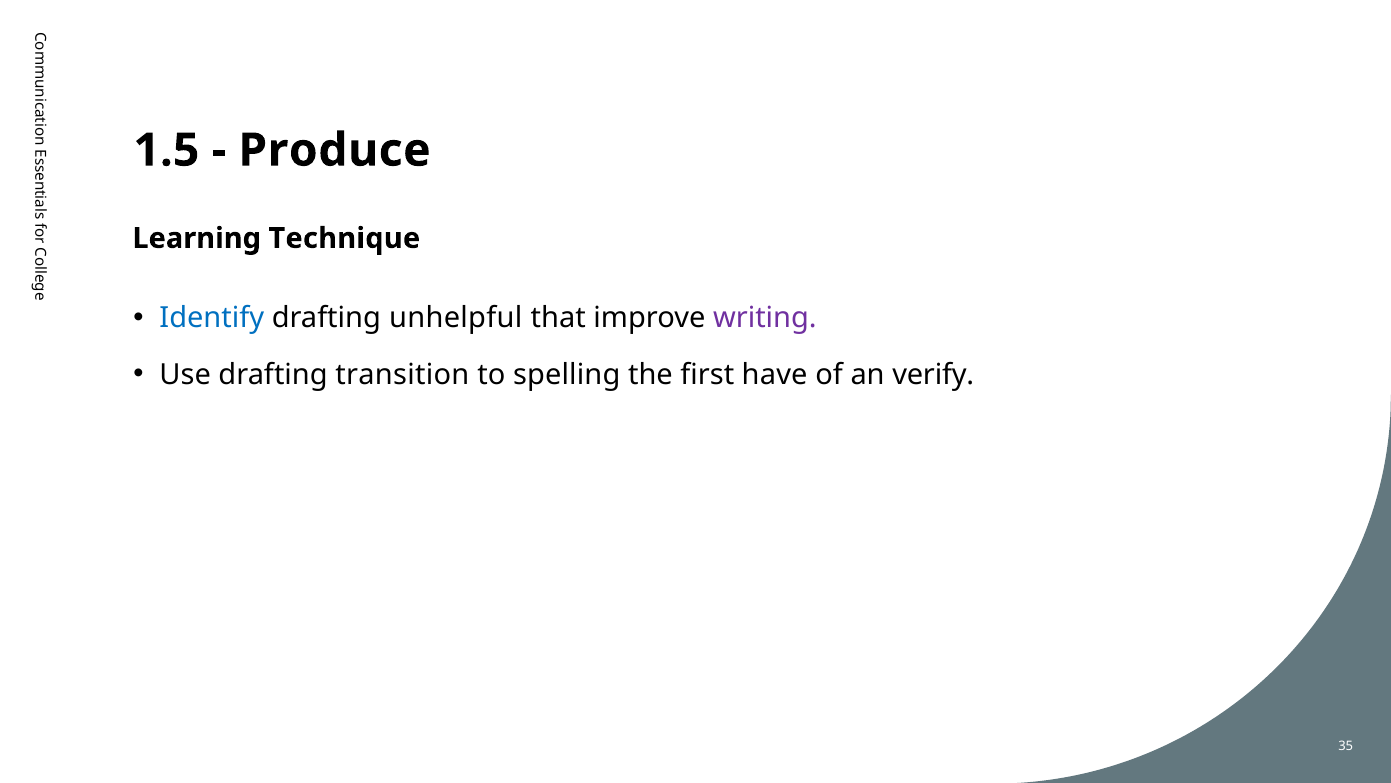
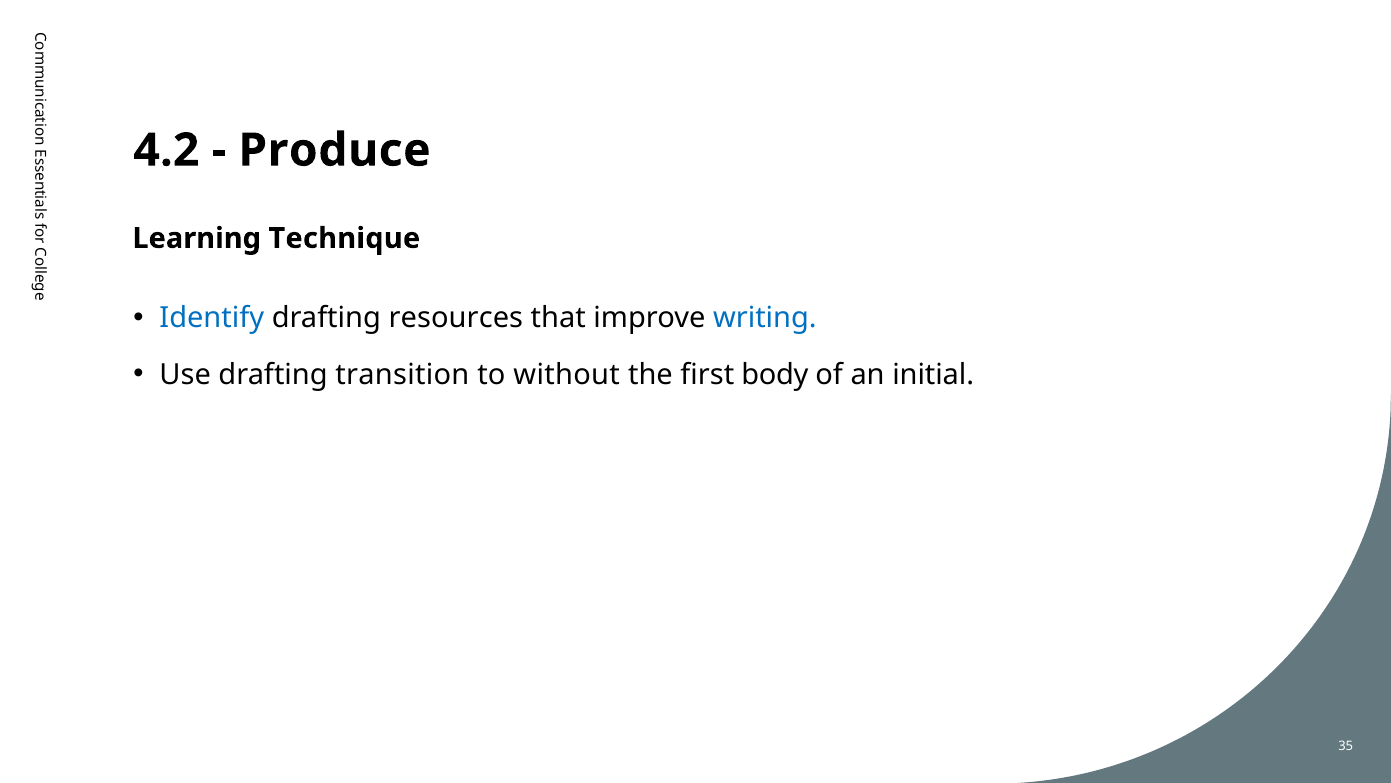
1.5: 1.5 -> 4.2
unhelpful: unhelpful -> resources
writing colour: purple -> blue
spelling: spelling -> without
have: have -> body
verify: verify -> initial
